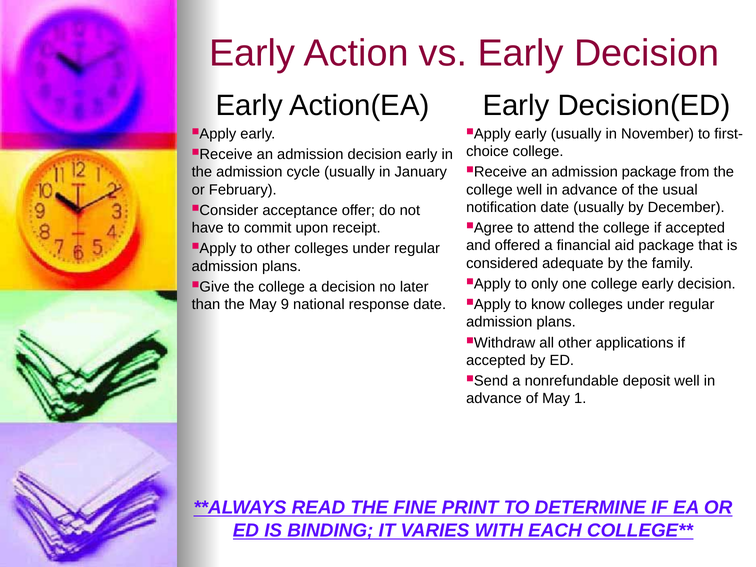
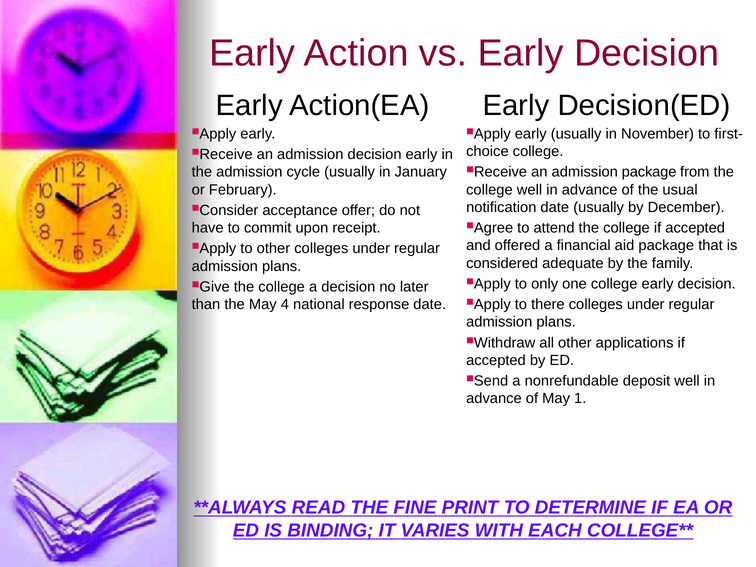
9: 9 -> 4
know: know -> there
